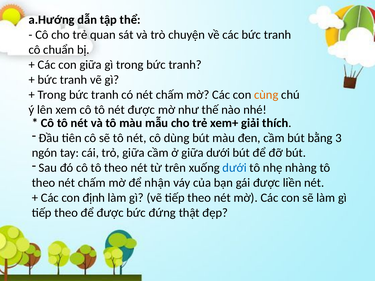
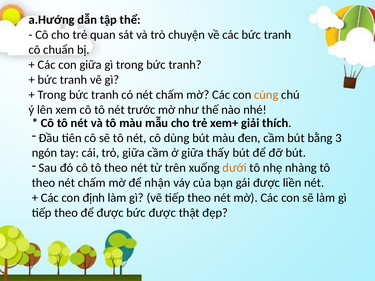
nét được: được -> trước
giữa dưới: dưới -> thấy
dưới at (235, 168) colour: blue -> orange
bức đứng: đứng -> được
